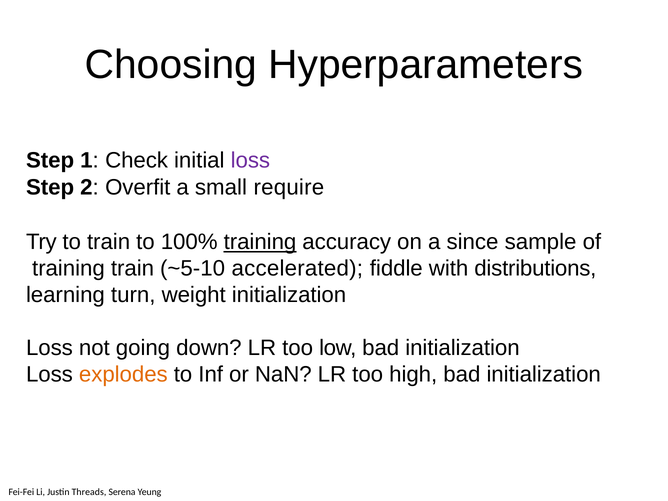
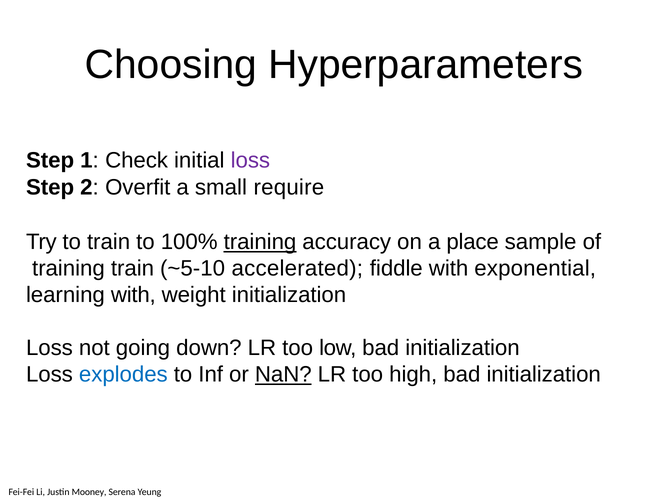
since: since -> place
distributions: distributions -> exponential
learning turn: turn -> with
explodes colour: orange -> blue
NaN underline: none -> present
Threads: Threads -> Mooney
